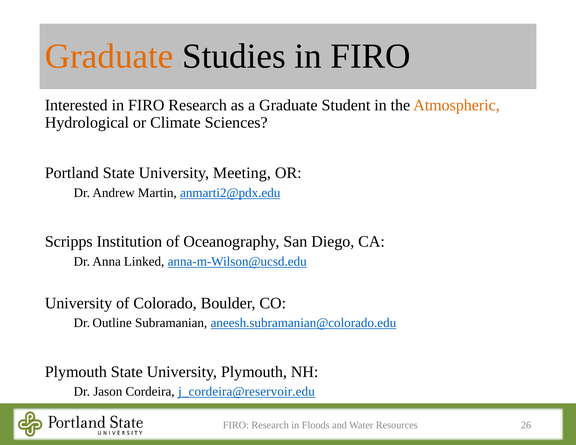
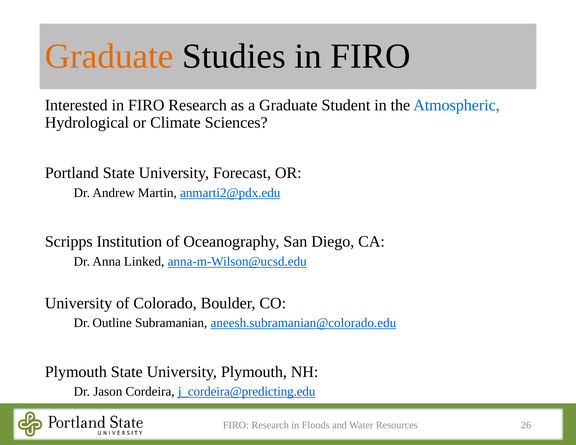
Atmospheric colour: orange -> blue
Meeting: Meeting -> Forecast
j_cordeira@reservoir.edu: j_cordeira@reservoir.edu -> j_cordeira@predicting.edu
